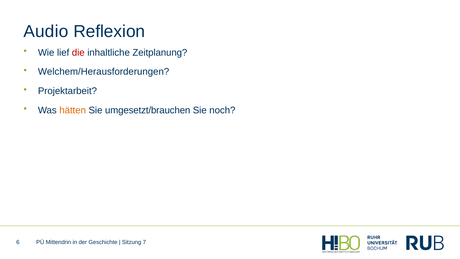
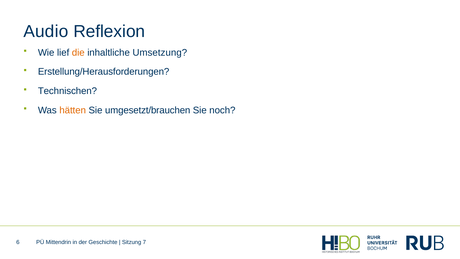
die colour: red -> orange
Zeitplanung: Zeitplanung -> Umsetzung
Welchem/Herausforderungen: Welchem/Herausforderungen -> Erstellung/Herausforderungen
Projektarbeit: Projektarbeit -> Technischen
